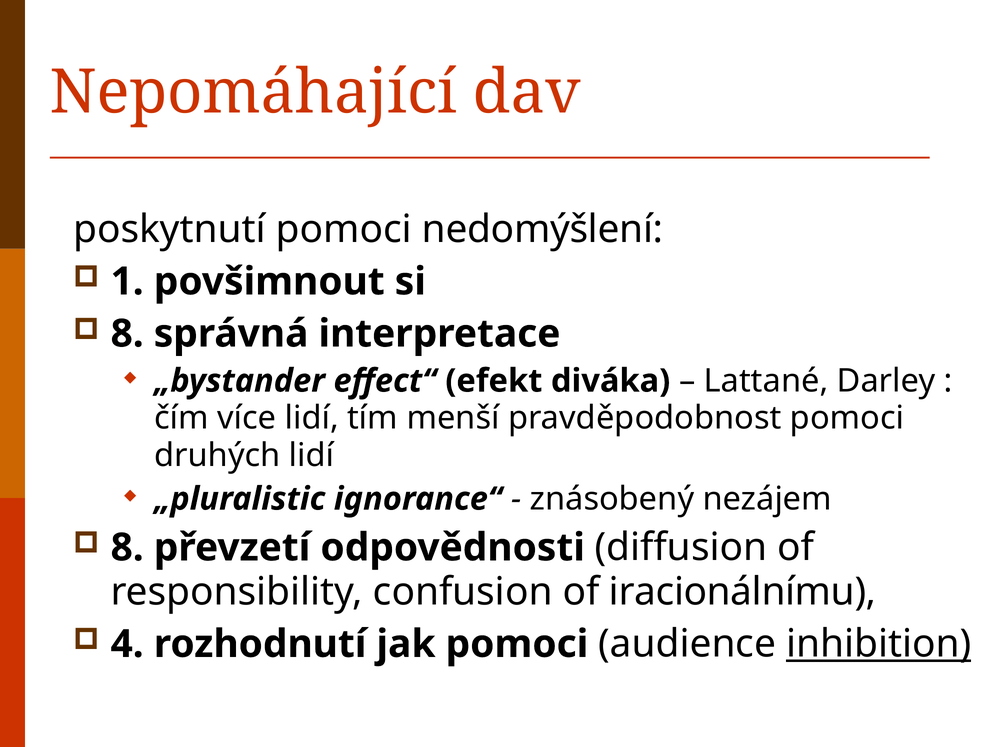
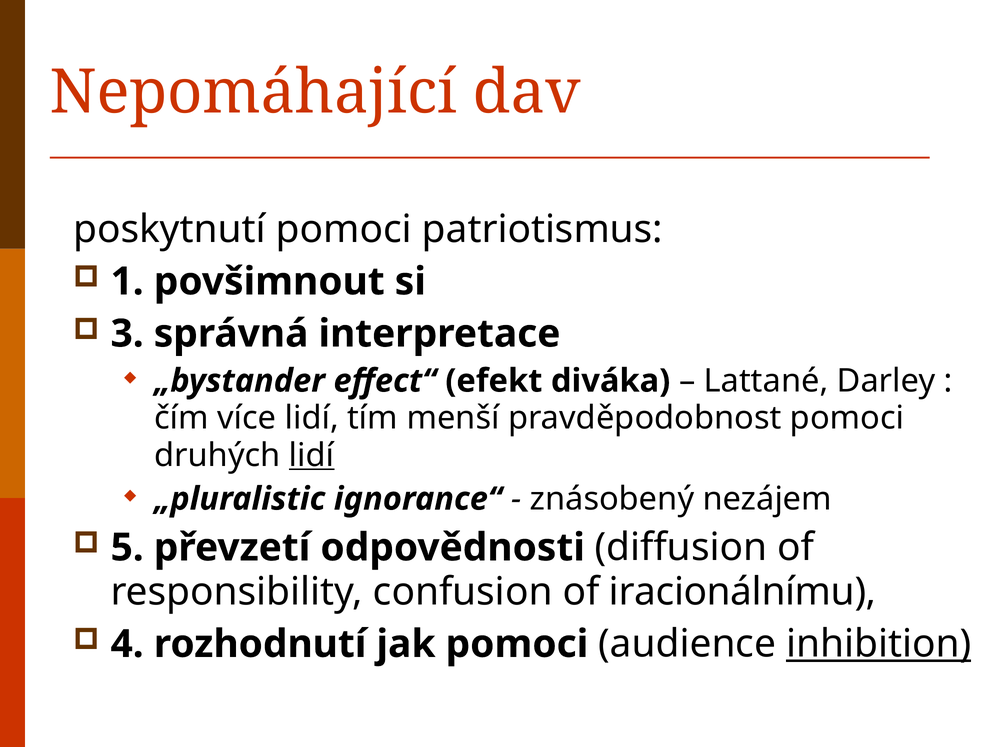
nedomýšlení: nedomýšlení -> patriotismus
8 at (127, 334): 8 -> 3
lidí at (312, 455) underline: none -> present
8 at (127, 548): 8 -> 5
